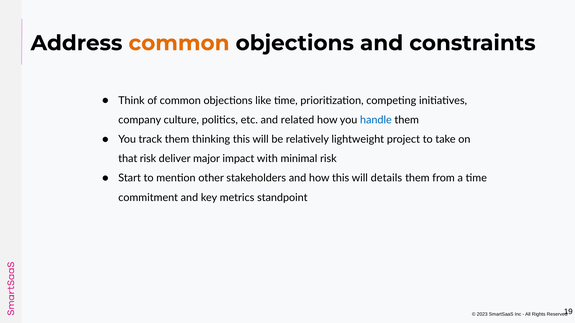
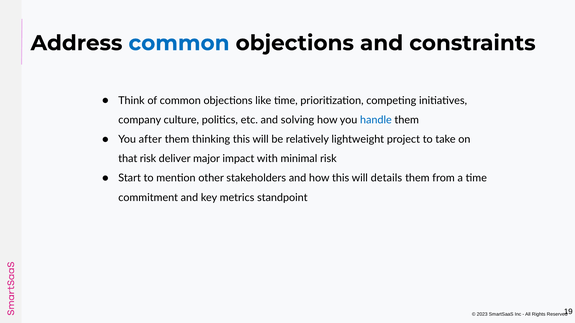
common at (179, 43) colour: orange -> blue
related: related -> solving
track: track -> after
